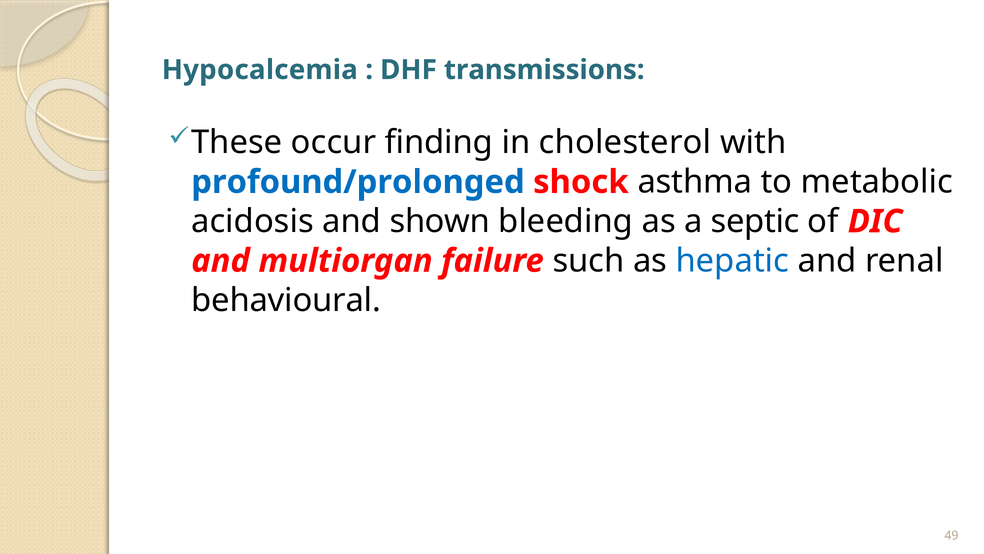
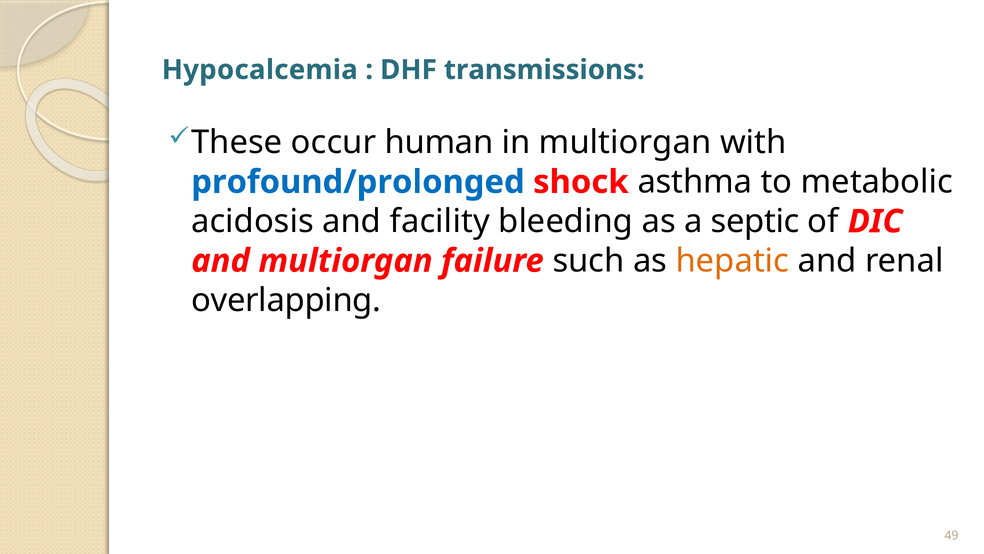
finding: finding -> human
in cholesterol: cholesterol -> multiorgan
shown: shown -> facility
hepatic colour: blue -> orange
behavioural: behavioural -> overlapping
